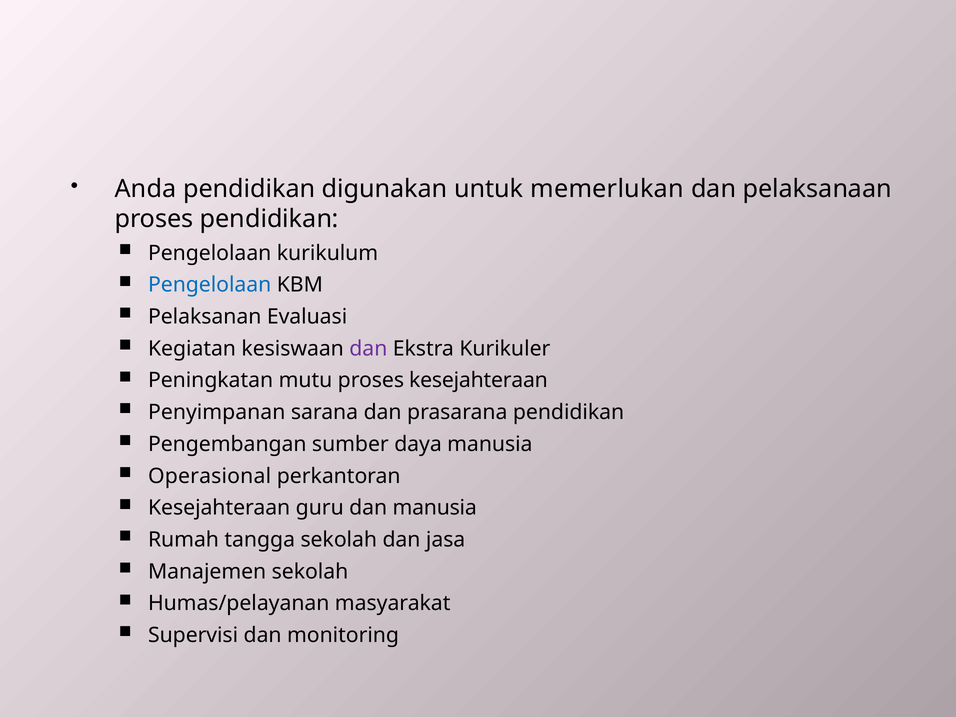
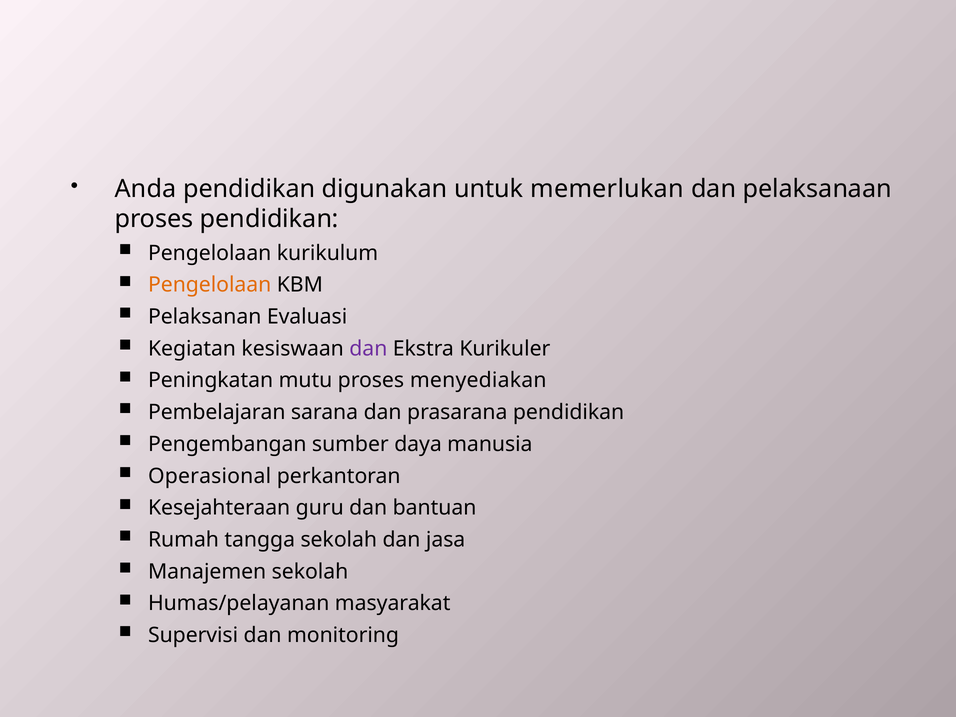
Pengelolaan at (210, 285) colour: blue -> orange
proses kesejahteraan: kesejahteraan -> menyediakan
Penyimpanan: Penyimpanan -> Pembelajaran
dan manusia: manusia -> bantuan
